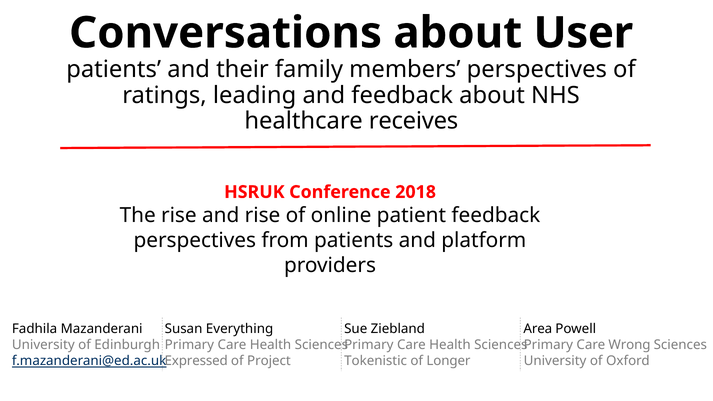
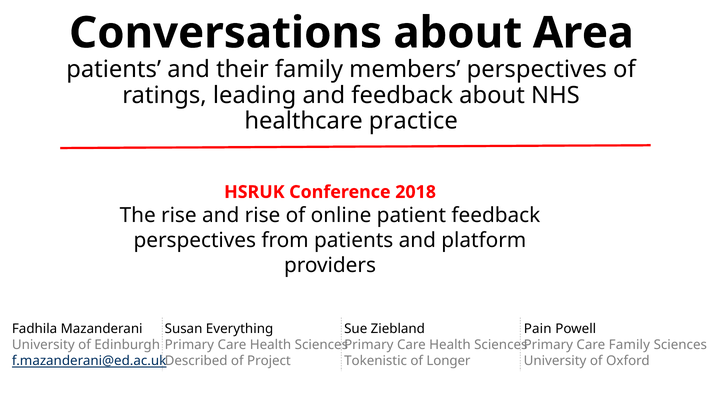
User: User -> Area
receives: receives -> practice
Area: Area -> Pain
Care Wrong: Wrong -> Family
Expressed: Expressed -> Described
